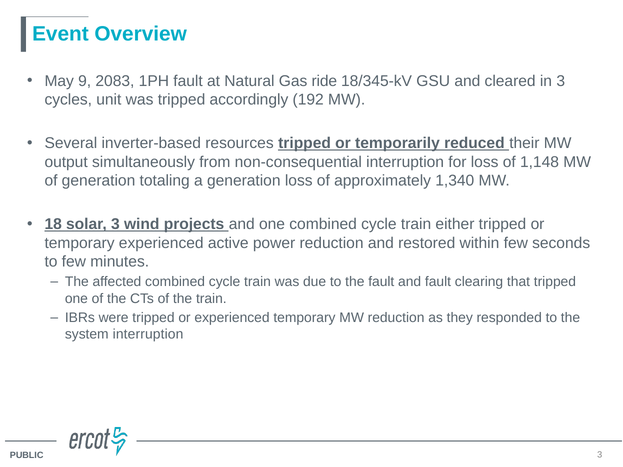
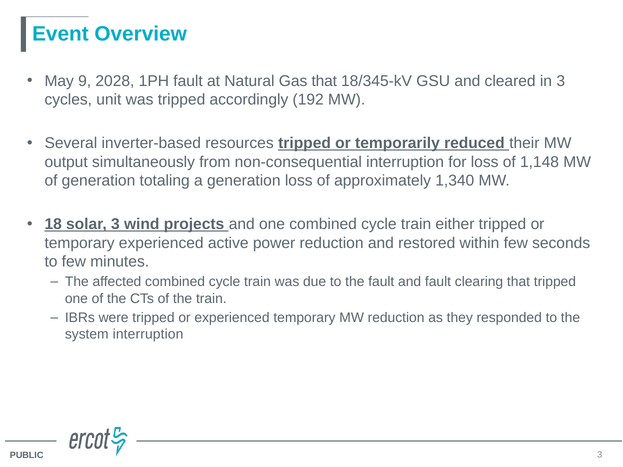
2083: 2083 -> 2028
Gas ride: ride -> that
